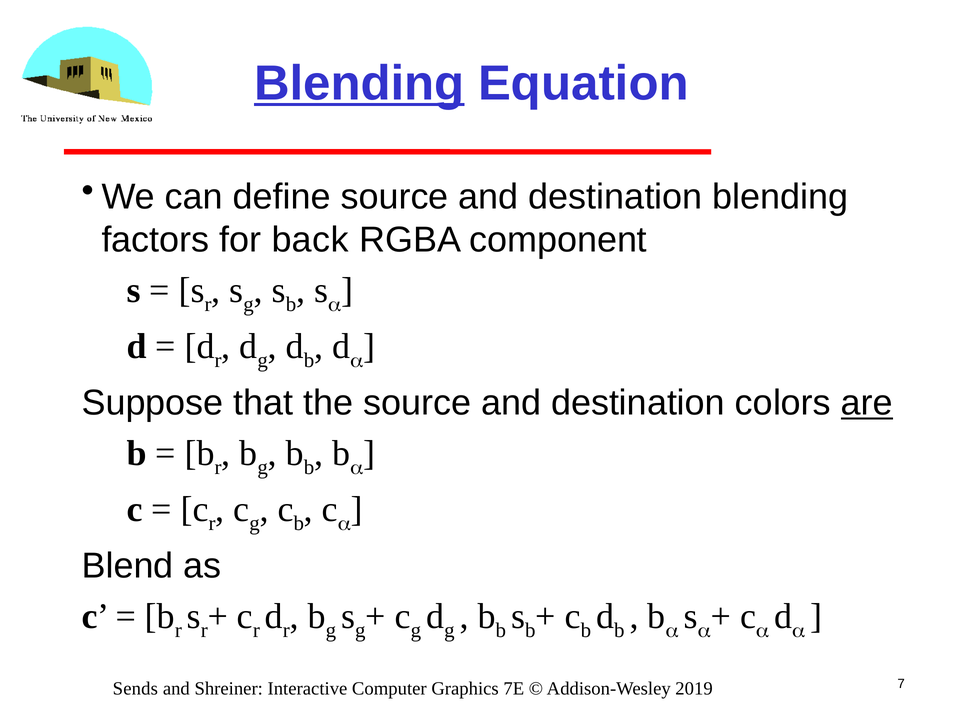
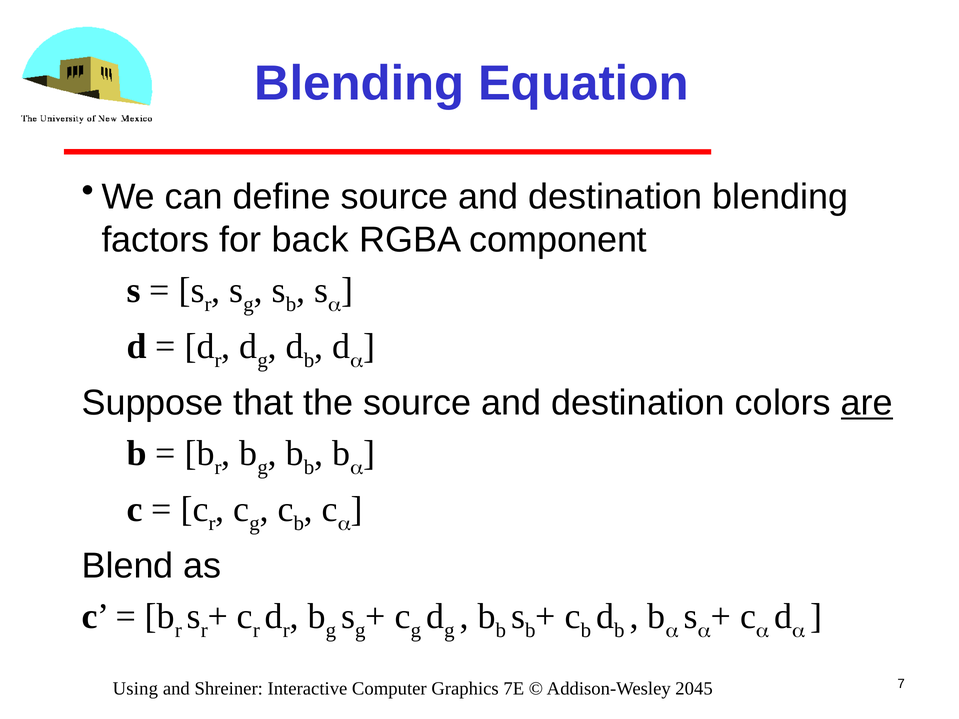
Blending at (359, 83) underline: present -> none
Sends: Sends -> Using
2019: 2019 -> 2045
